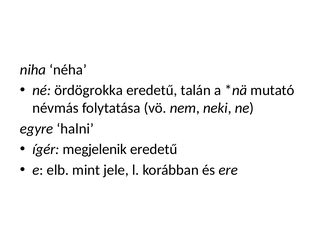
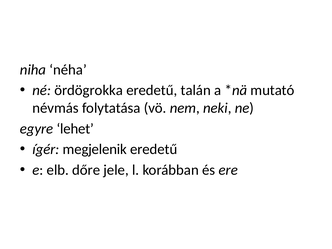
halni: halni -> lehet
mint: mint -> dőre
